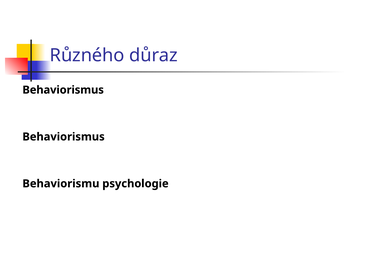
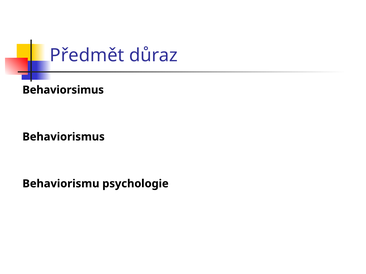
Různého: Různého -> Předmět
Behaviorismus at (63, 90): Behaviorismus -> Behaviorsimus
